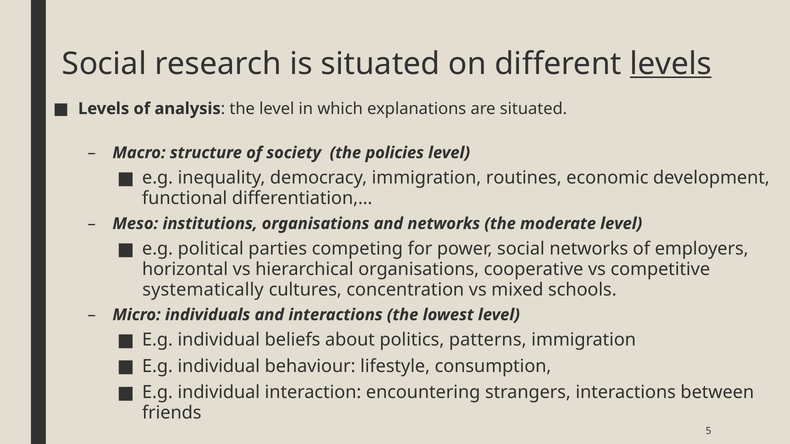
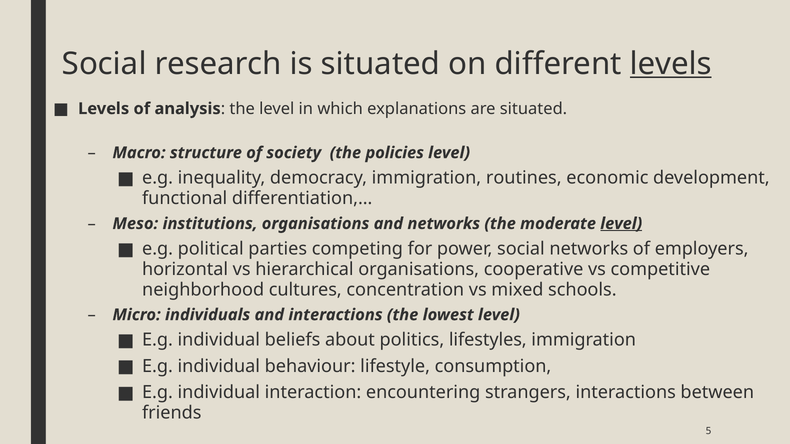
level at (621, 224) underline: none -> present
systematically: systematically -> neighborhood
patterns: patterns -> lifestyles
